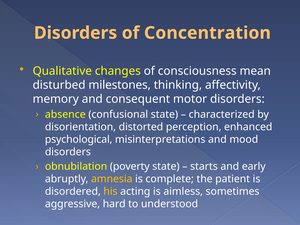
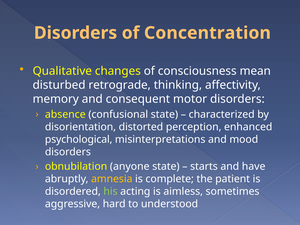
milestones: milestones -> retrograde
poverty: poverty -> anyone
early: early -> have
his colour: yellow -> light green
